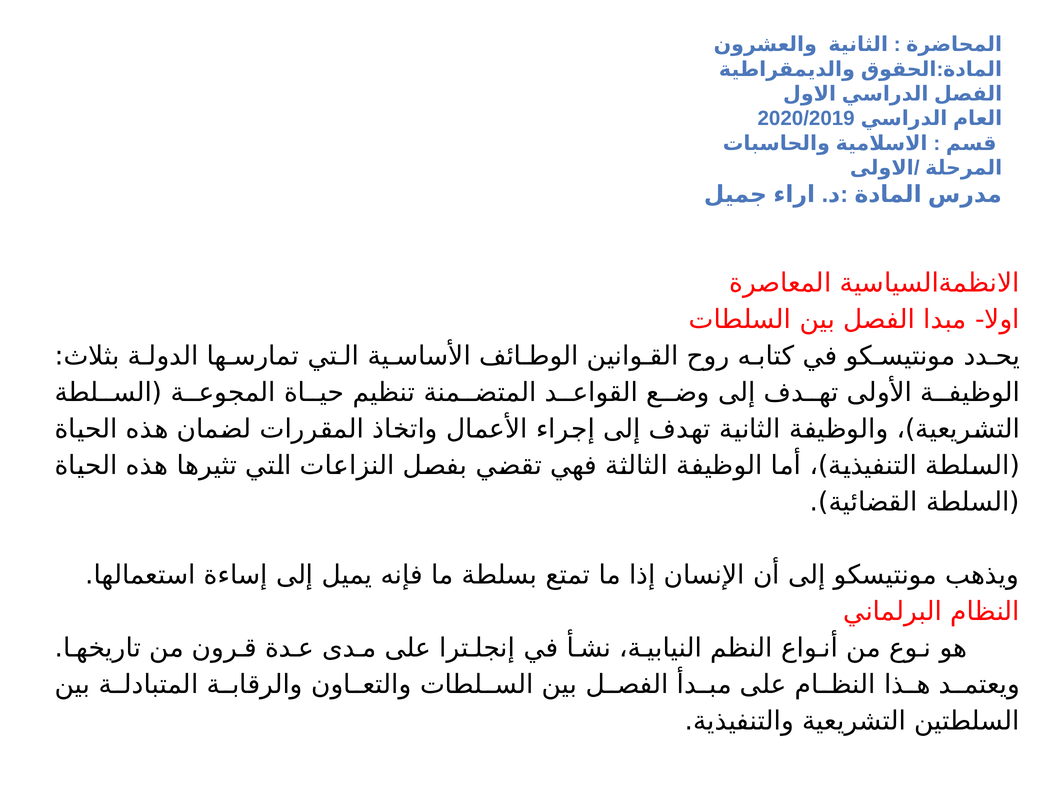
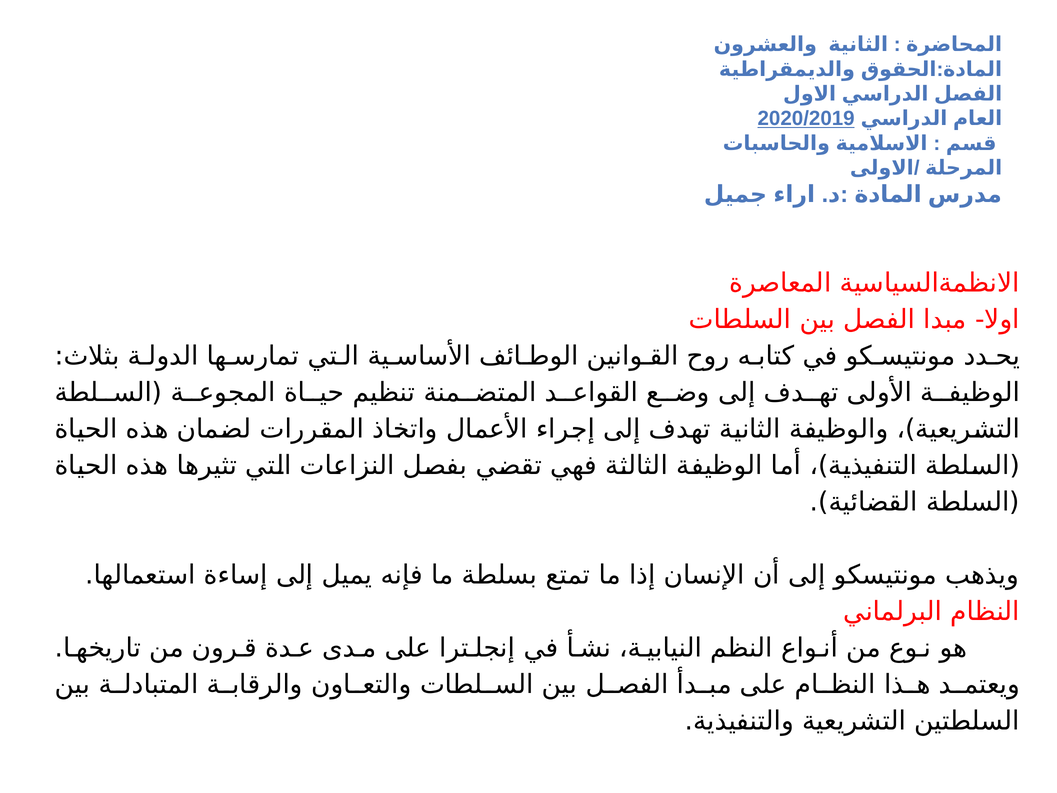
2020/2019 underline: none -> present
